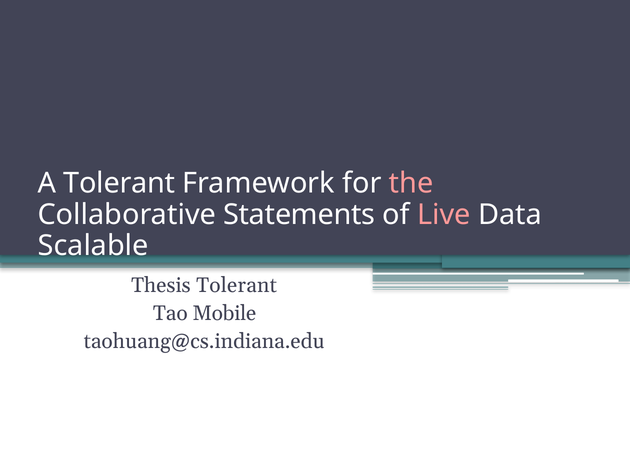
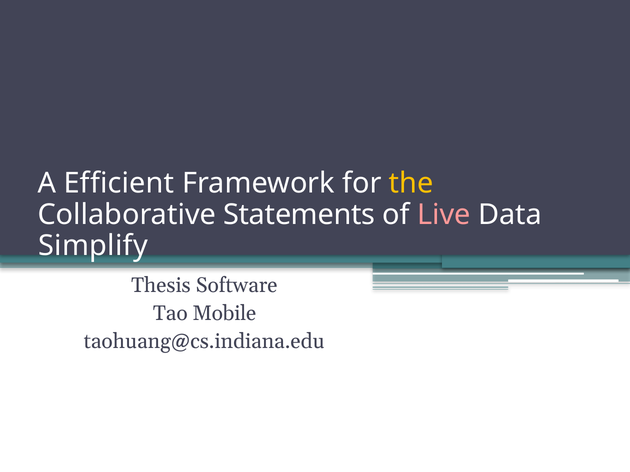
A Tolerant: Tolerant -> Efficient
the colour: pink -> yellow
Scalable: Scalable -> Simplify
Thesis Tolerant: Tolerant -> Software
